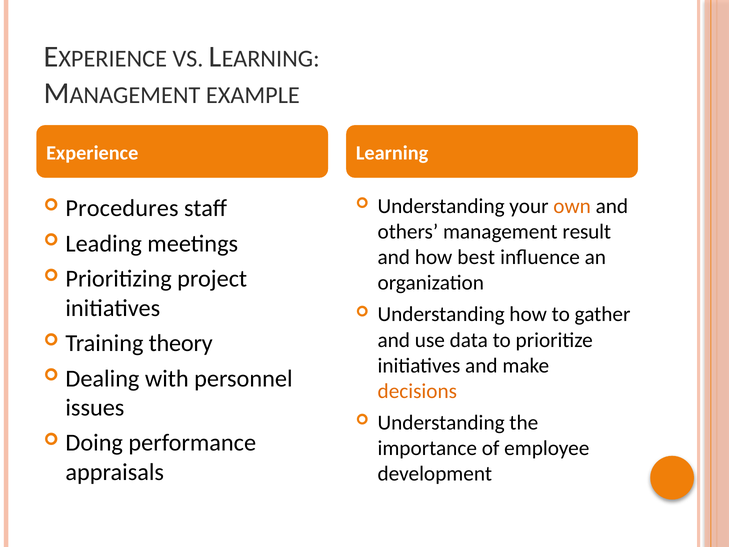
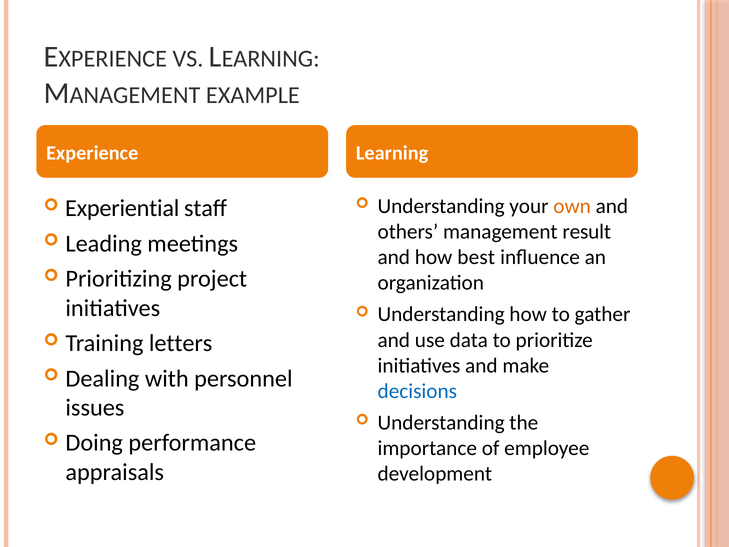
Procedures: Procedures -> Experiential
theory: theory -> letters
decisions colour: orange -> blue
